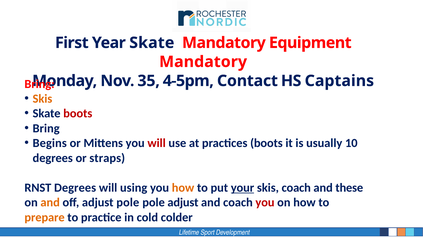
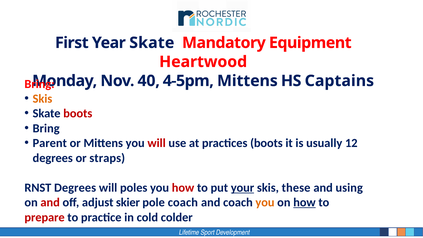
Mandatory at (203, 62): Mandatory -> Heartwood
35: 35 -> 40
4-5pm Contact: Contact -> Mittens
Begins: Begins -> Parent
10: 10 -> 12
using: using -> poles
how at (183, 188) colour: orange -> red
skis coach: coach -> these
these: these -> using
and at (50, 202) colour: orange -> red
adjust pole: pole -> skier
pole adjust: adjust -> coach
you at (265, 202) colour: red -> orange
how at (304, 202) underline: none -> present
prepare colour: orange -> red
